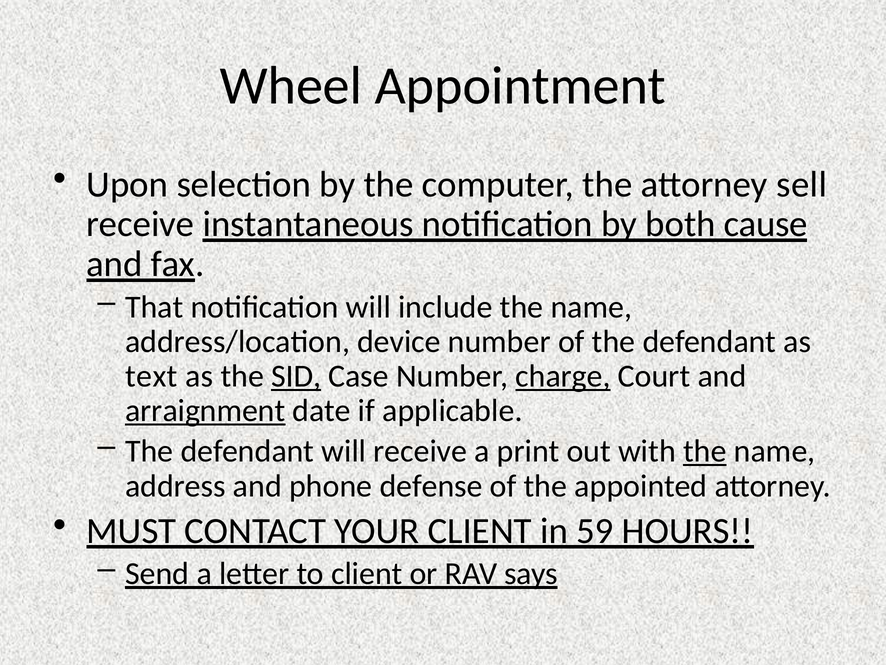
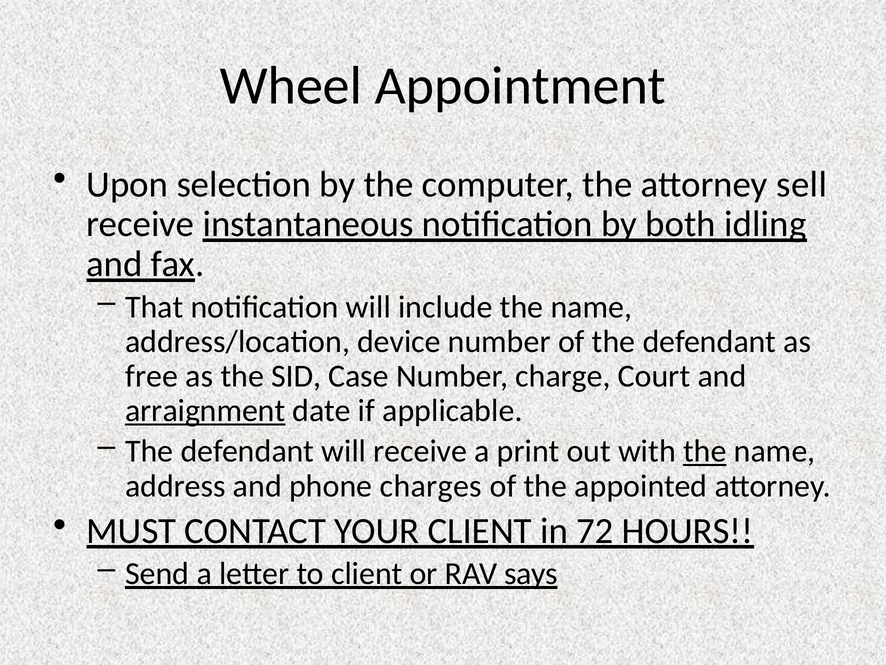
cause: cause -> idling
text: text -> free
SID underline: present -> none
charge underline: present -> none
defense: defense -> charges
59: 59 -> 72
